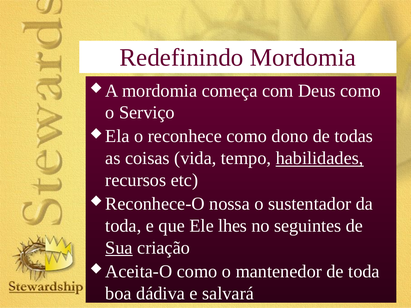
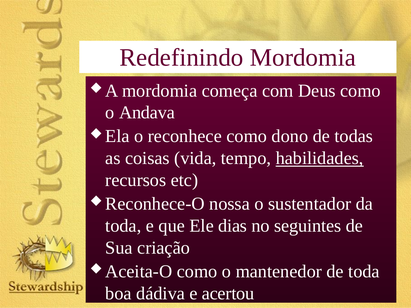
Serviço: Serviço -> Andava
lhes: lhes -> dias
Sua underline: present -> none
salvará: salvará -> acertou
